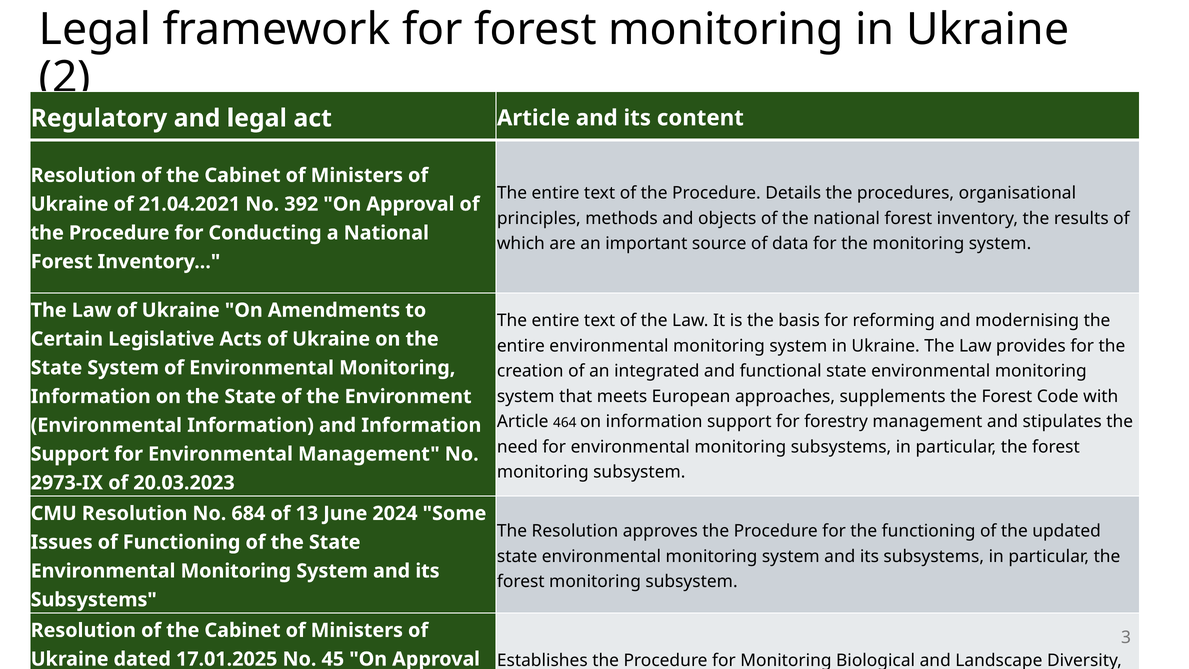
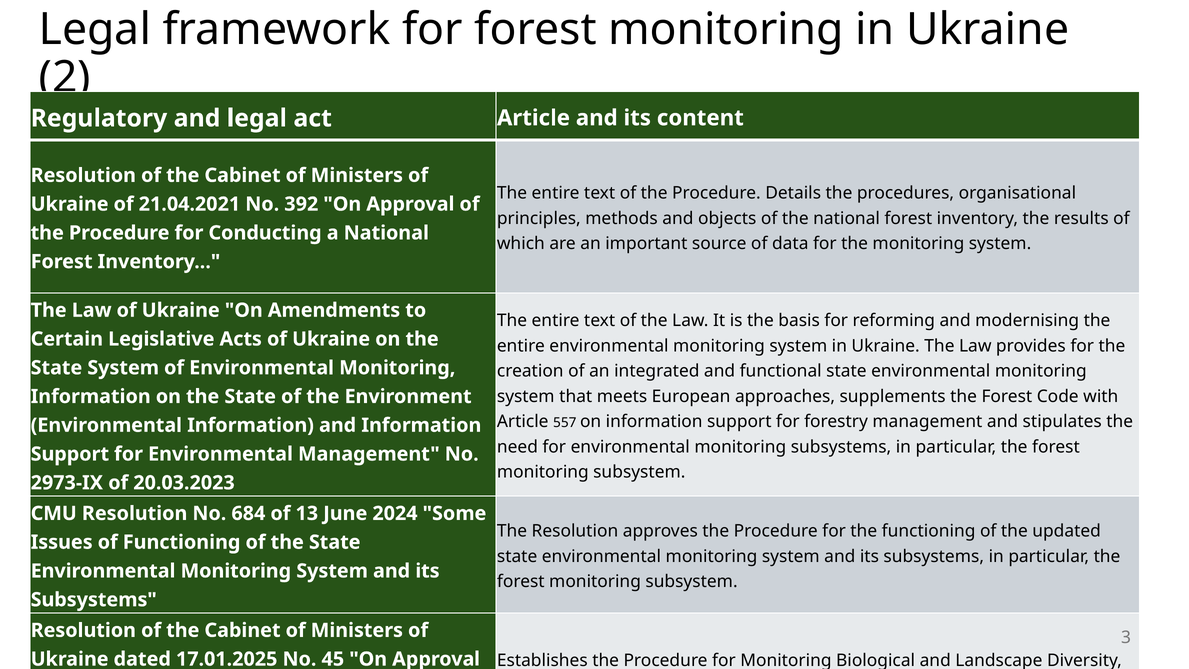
464: 464 -> 557
